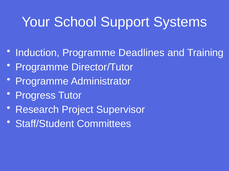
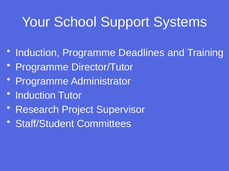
Progress at (35, 96): Progress -> Induction
